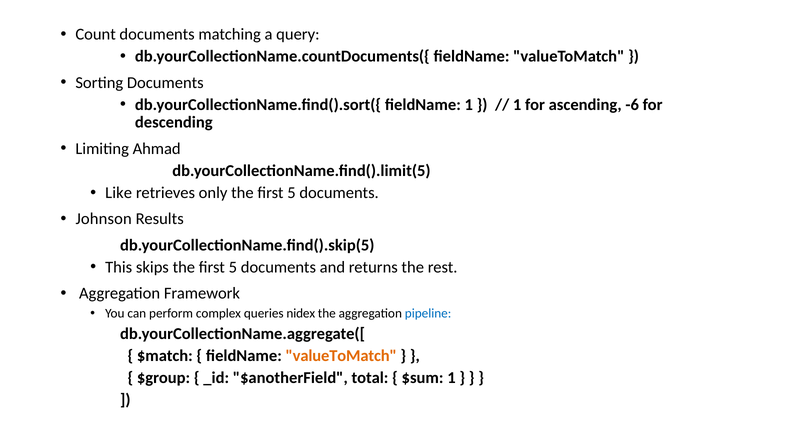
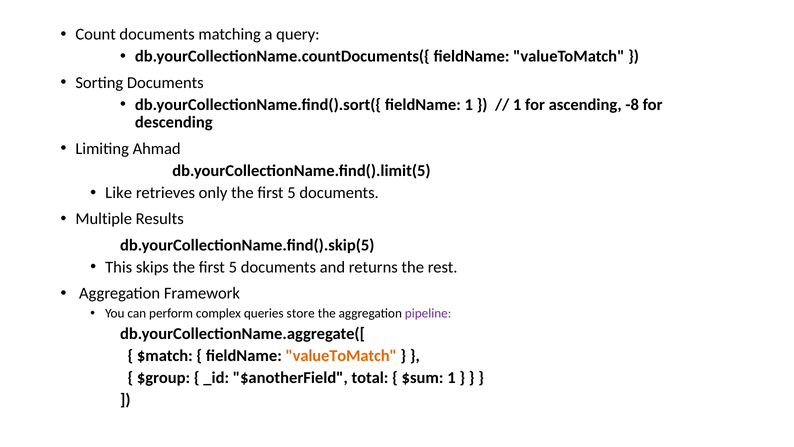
-6: -6 -> -8
Johnson: Johnson -> Multiple
nidex: nidex -> store
pipeline colour: blue -> purple
